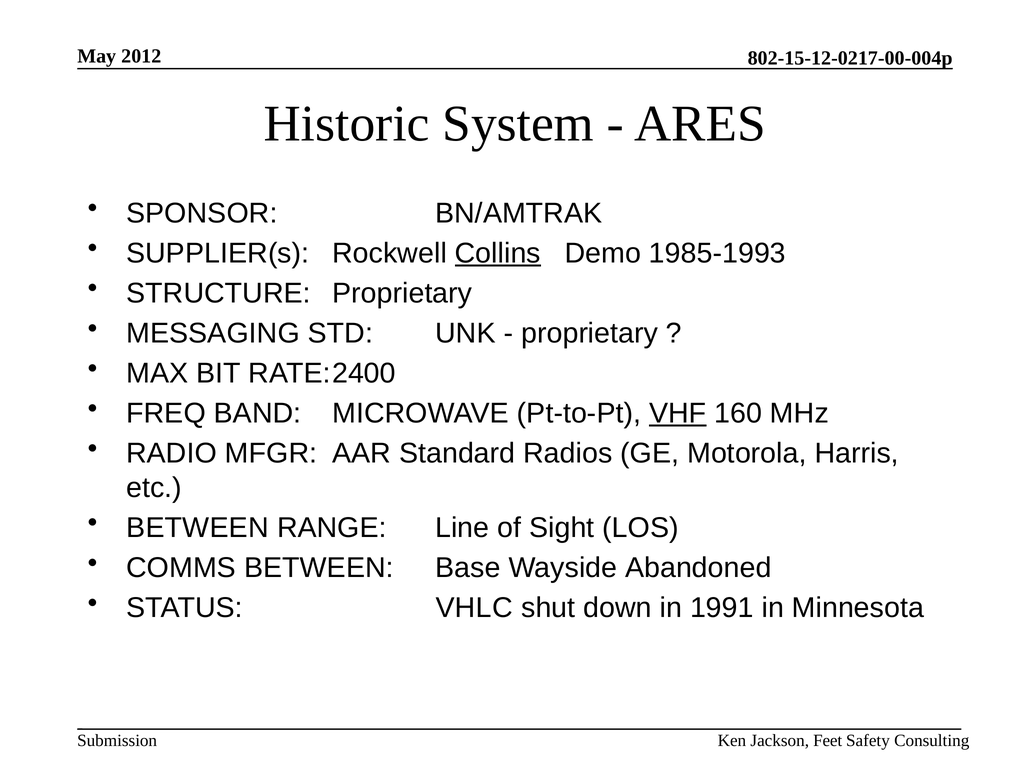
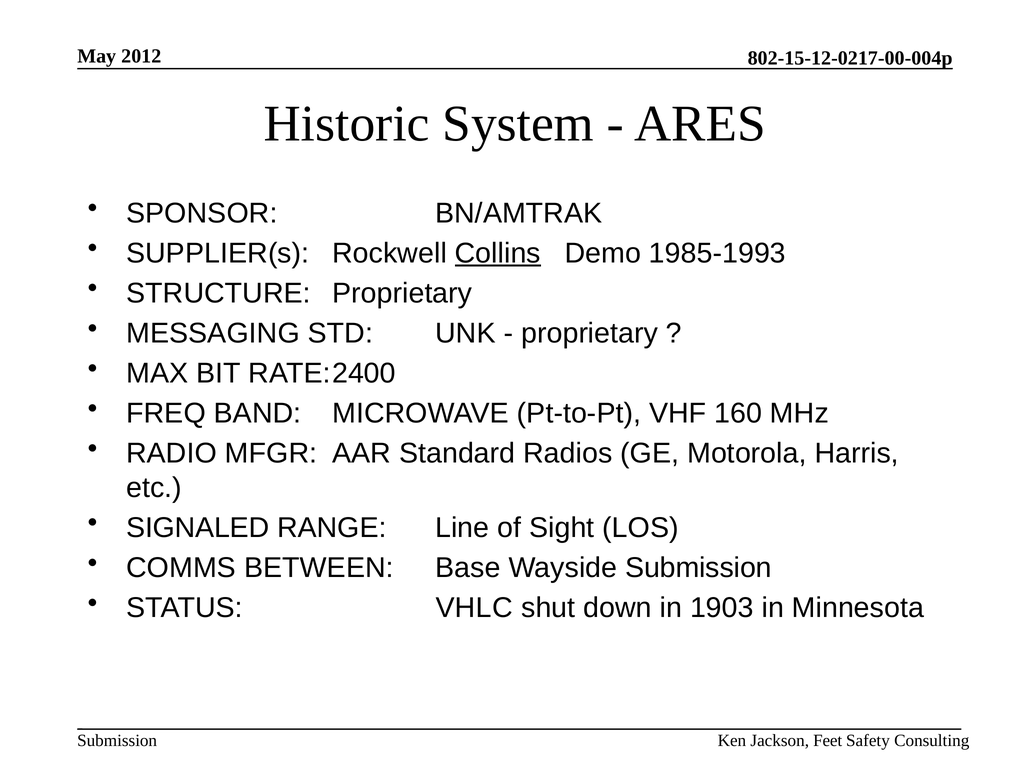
VHF underline: present -> none
BETWEEN at (198, 528): BETWEEN -> SIGNALED
Wayside Abandoned: Abandoned -> Submission
1991: 1991 -> 1903
